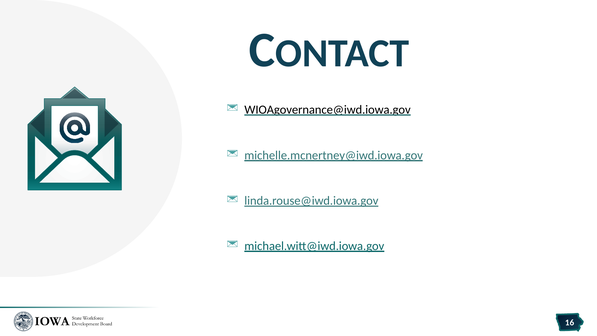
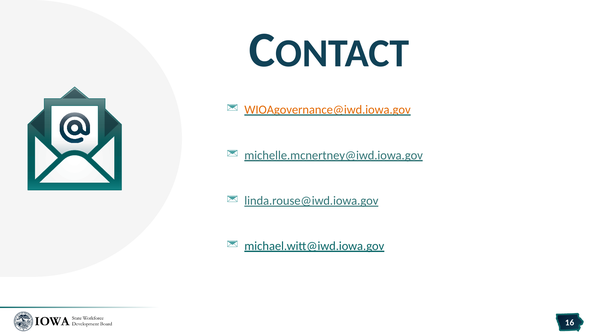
WIOAgovernance@iwd.iowa.gov colour: black -> orange
